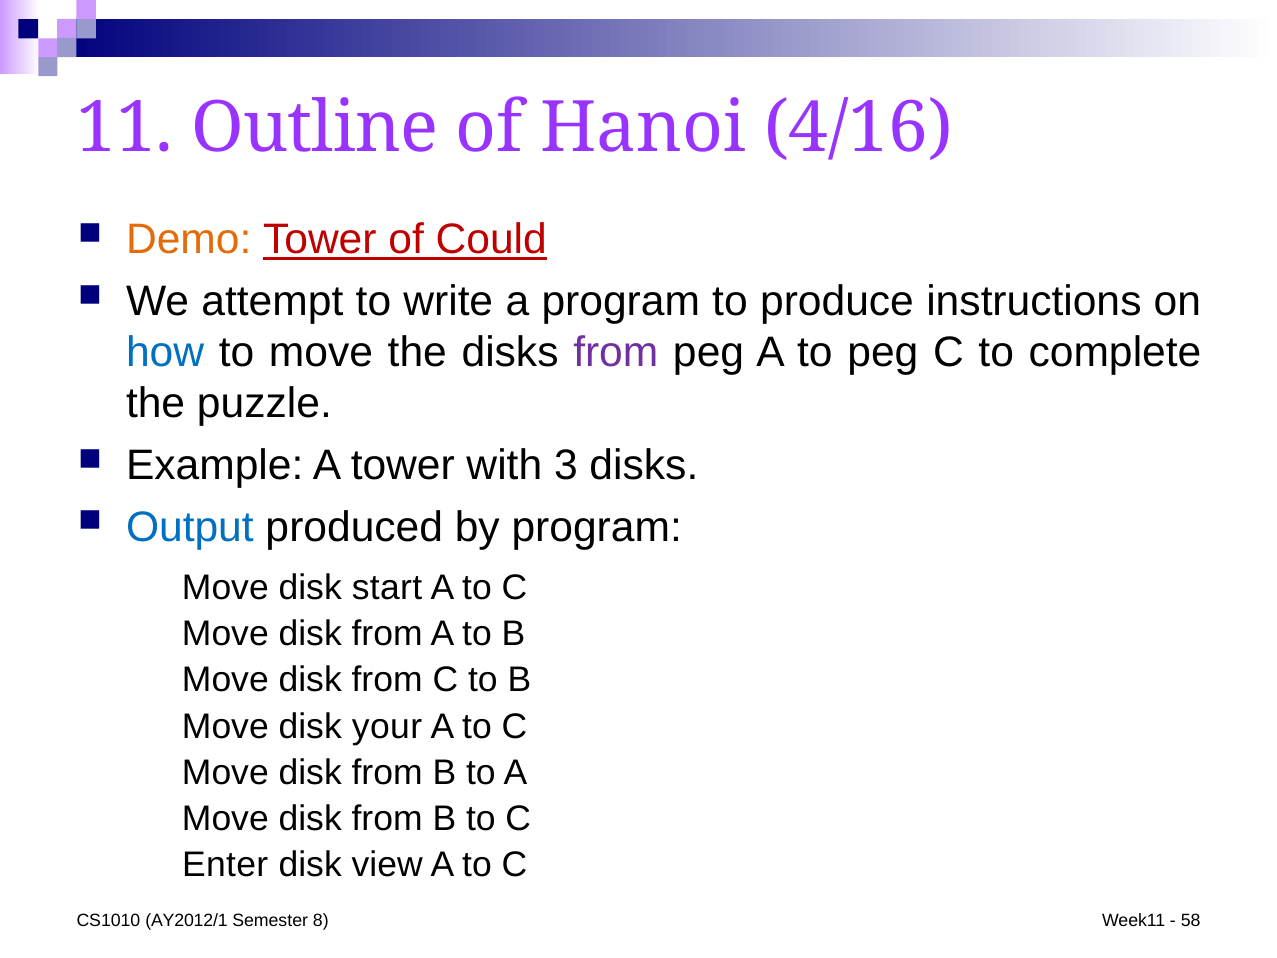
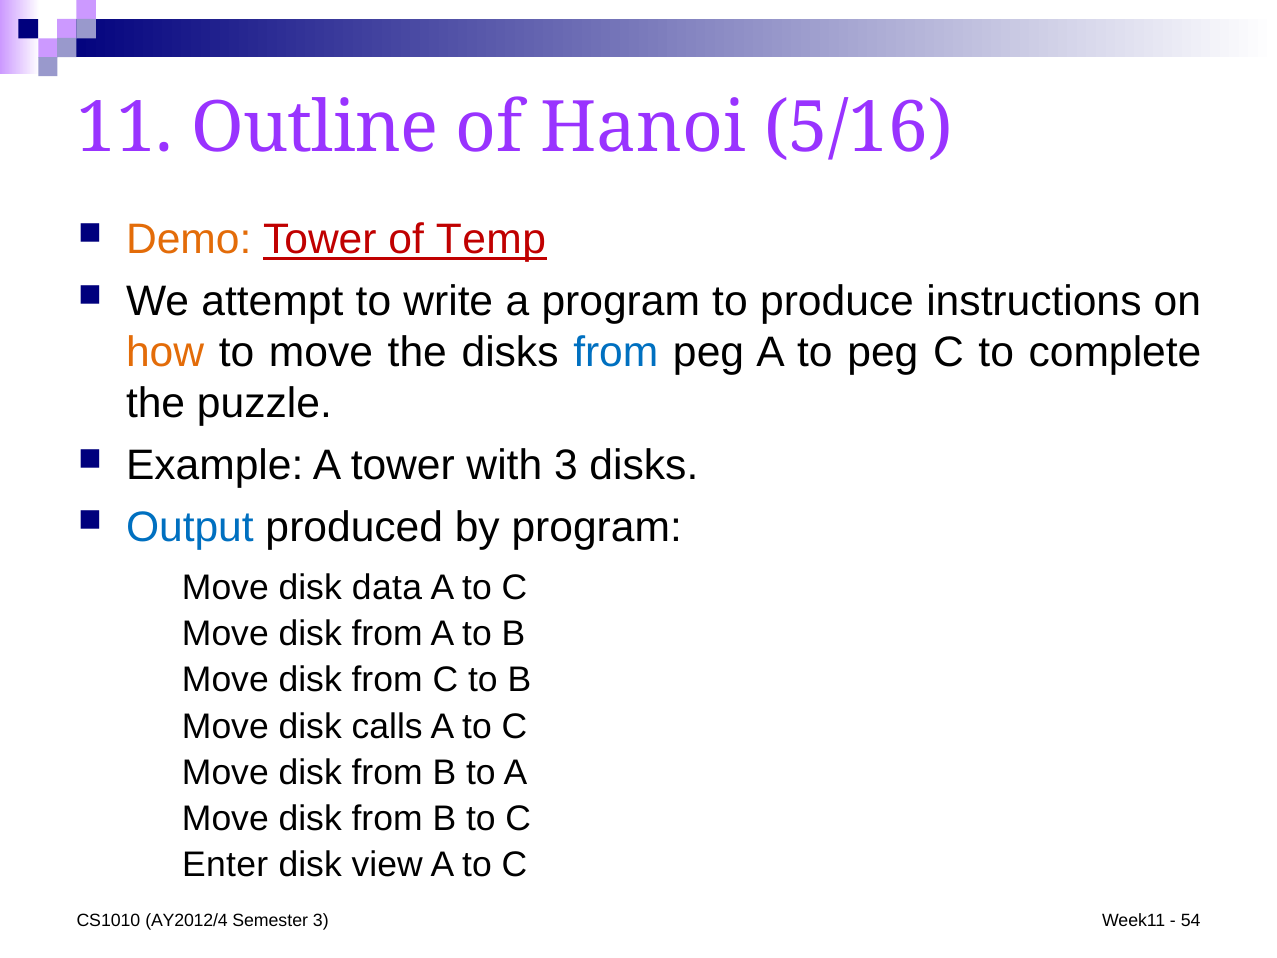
4/16: 4/16 -> 5/16
Could: Could -> Temp
how colour: blue -> orange
from at (616, 353) colour: purple -> blue
start: start -> data
your: your -> calls
AY2012/1: AY2012/1 -> AY2012/4
Semester 8: 8 -> 3
58: 58 -> 54
